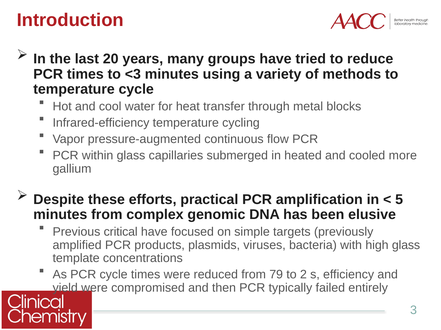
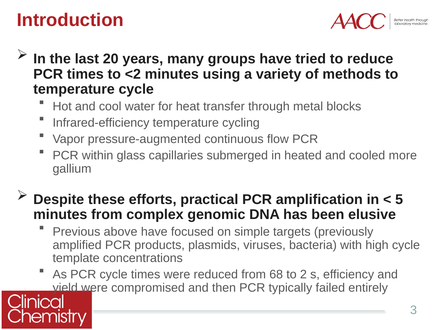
<3: <3 -> <2
critical: critical -> above
high glass: glass -> cycle
79: 79 -> 68
